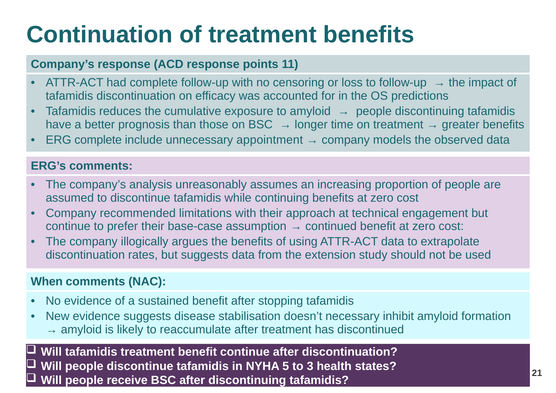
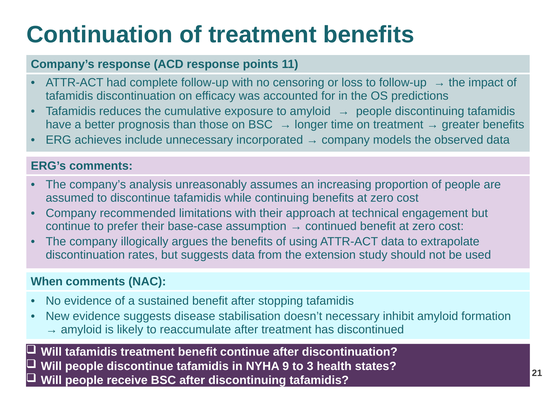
ERG complete: complete -> achieves
appointment: appointment -> incorporated
5: 5 -> 9
